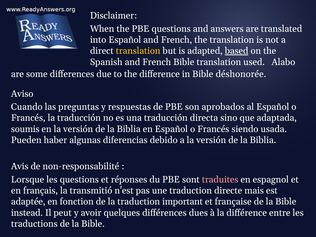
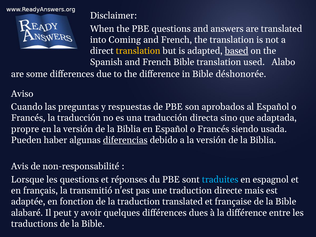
into Español: Español -> Coming
soumis: soumis -> propre
diferencias underline: none -> present
traduites colour: pink -> light blue
traduction important: important -> translated
instead: instead -> alabaré
